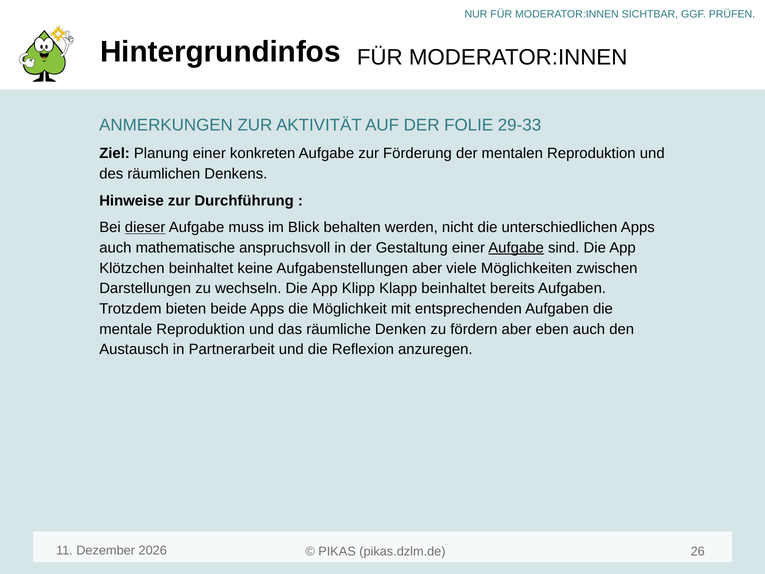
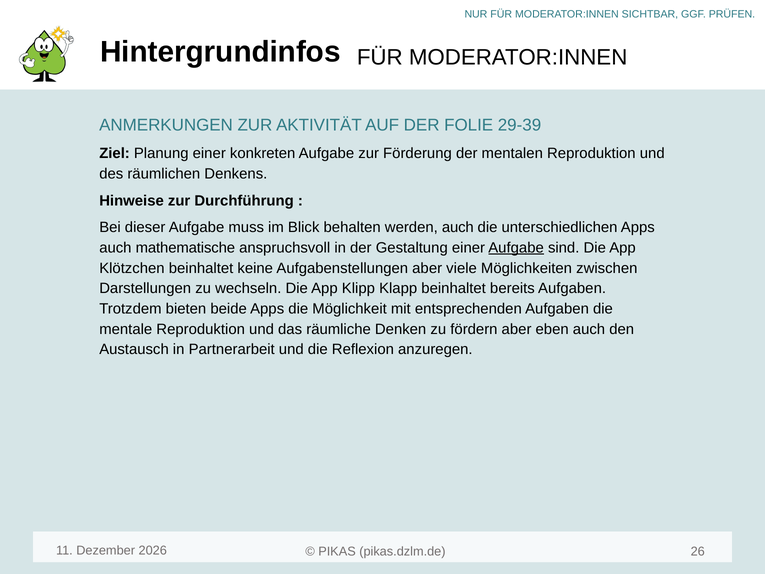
29-33: 29-33 -> 29-39
dieser underline: present -> none
werden nicht: nicht -> auch
